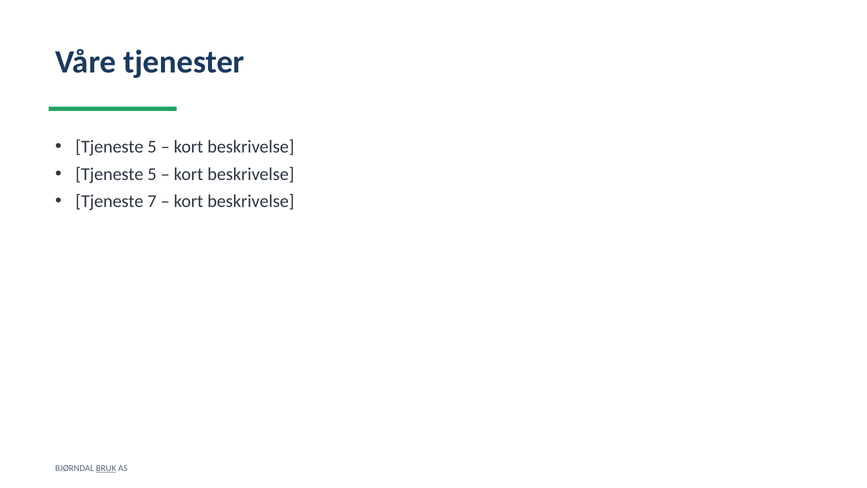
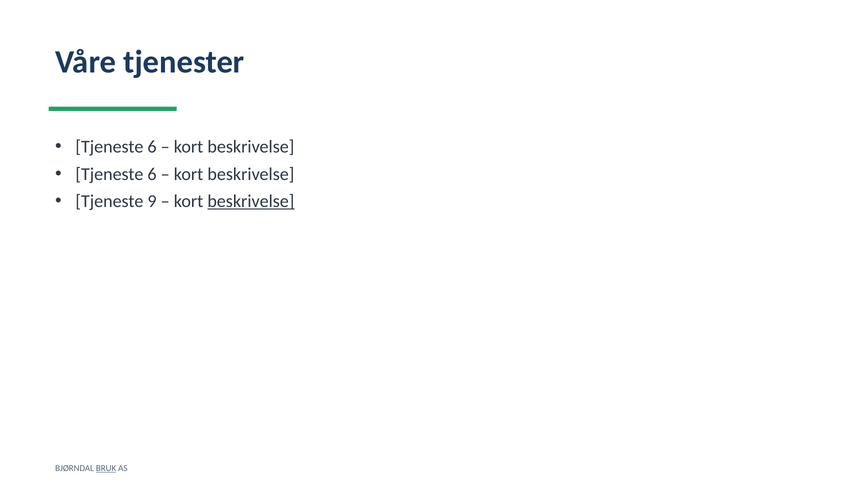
5 at (152, 147): 5 -> 6
5 at (152, 174): 5 -> 6
7: 7 -> 9
beskrivelse at (251, 201) underline: none -> present
